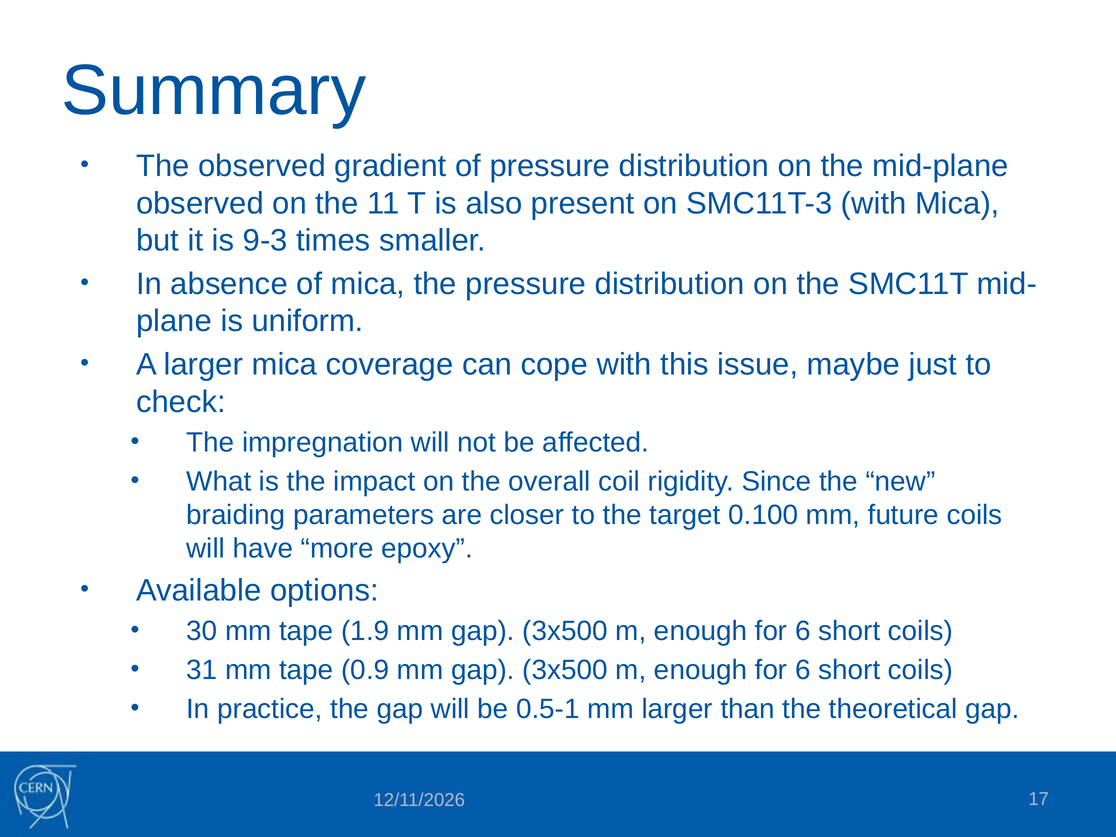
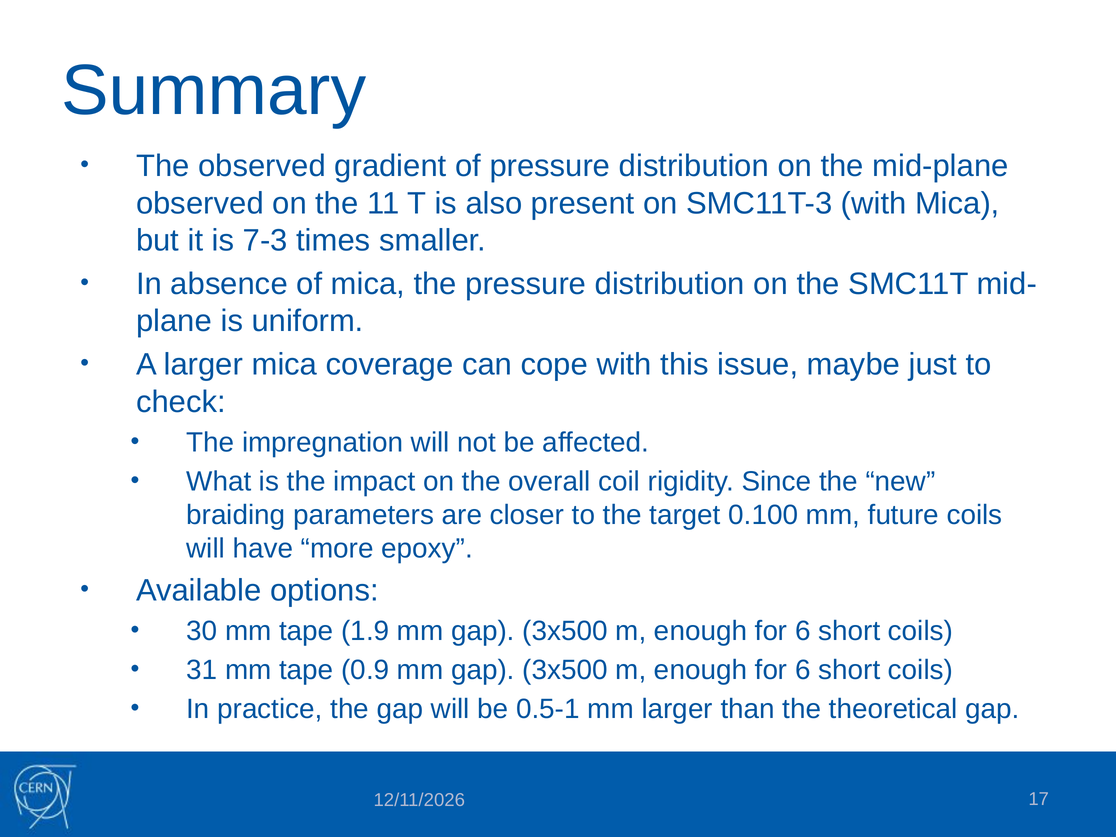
9-3: 9-3 -> 7-3
